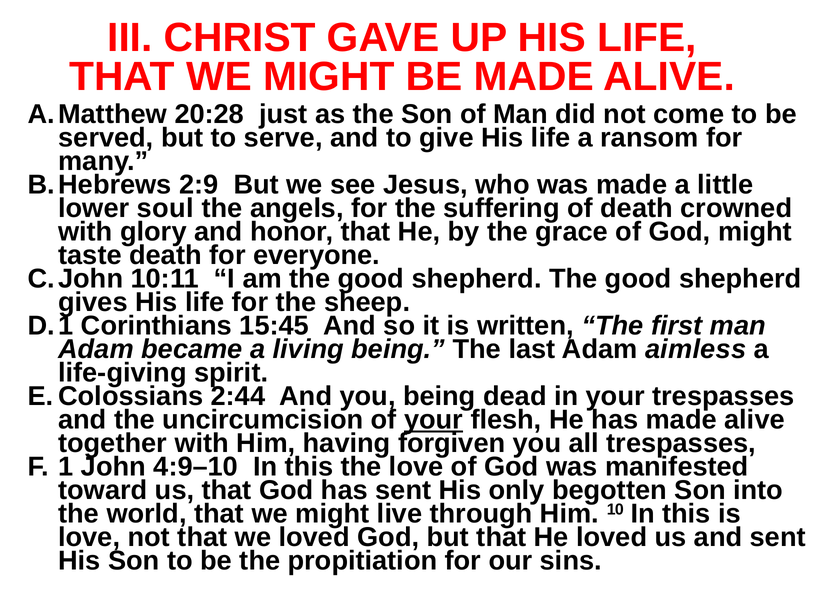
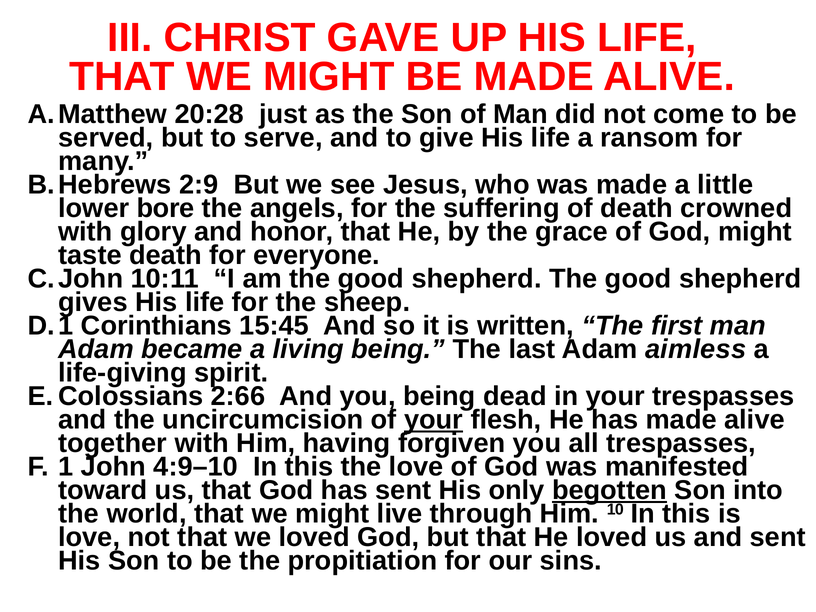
soul: soul -> bore
2:44: 2:44 -> 2:66
begotten underline: none -> present
